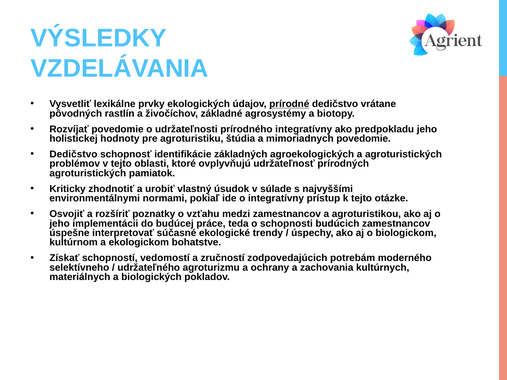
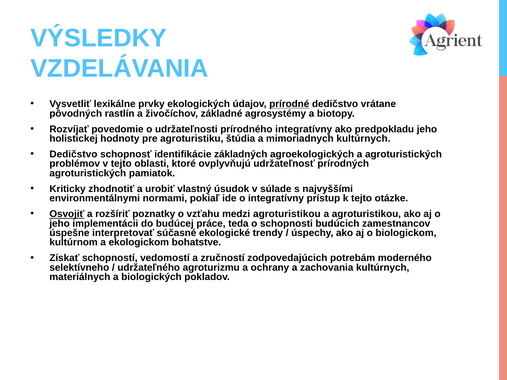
mimoriadnych povedomie: povedomie -> kultúrnych
Osvojiť underline: none -> present
medzi zamestnancov: zamestnancov -> agroturistikou
